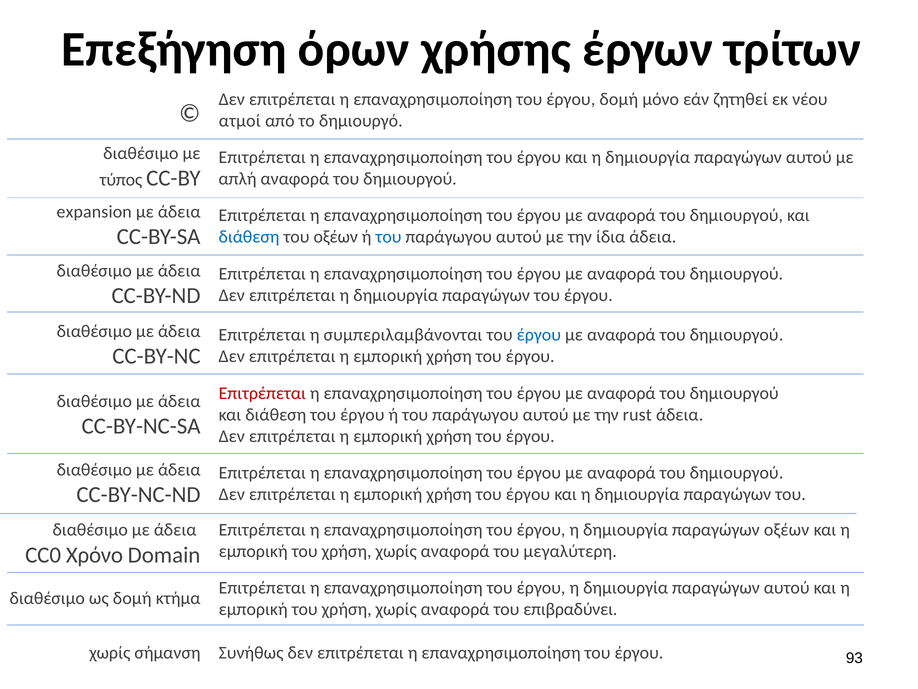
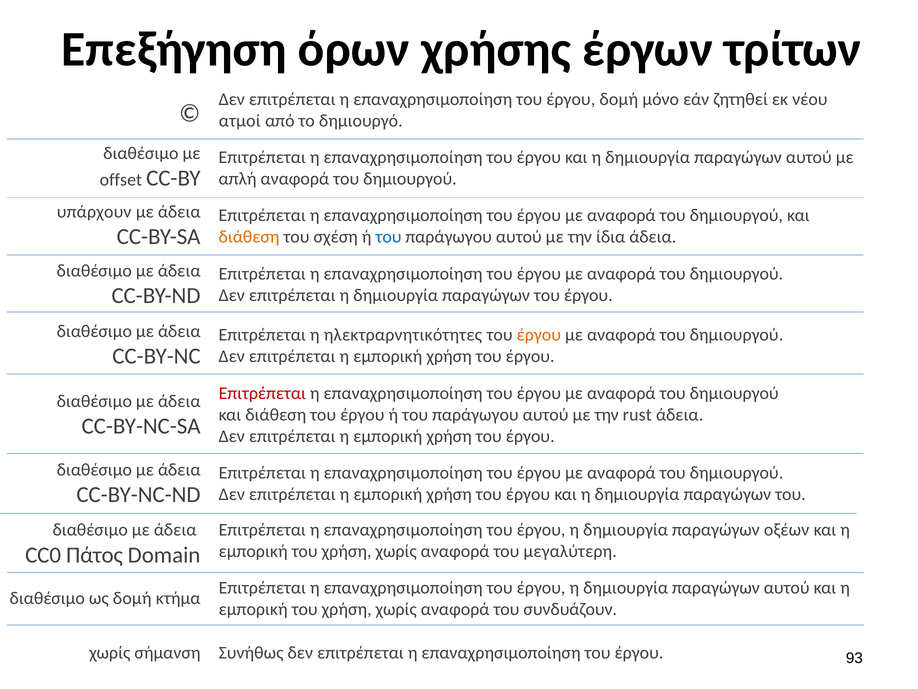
τύπος: τύπος -> offset
expansion: expansion -> υπάρχουν
διάθεση at (249, 237) colour: blue -> orange
του οξέων: οξέων -> σχέση
συμπεριλαμβάνονται: συμπεριλαμβάνονται -> ηλεκτραρνητικότητες
έργου at (539, 334) colour: blue -> orange
Χρόνο: Χρόνο -> Πάτος
επιβραδύνει: επιβραδύνει -> συνδυάζουν
